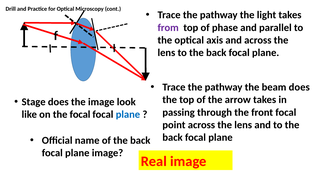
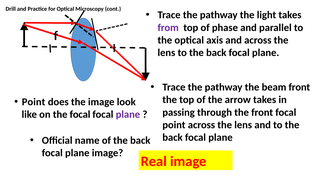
beam does: does -> front
Stage at (34, 102): Stage -> Point
plane at (128, 115) colour: blue -> purple
